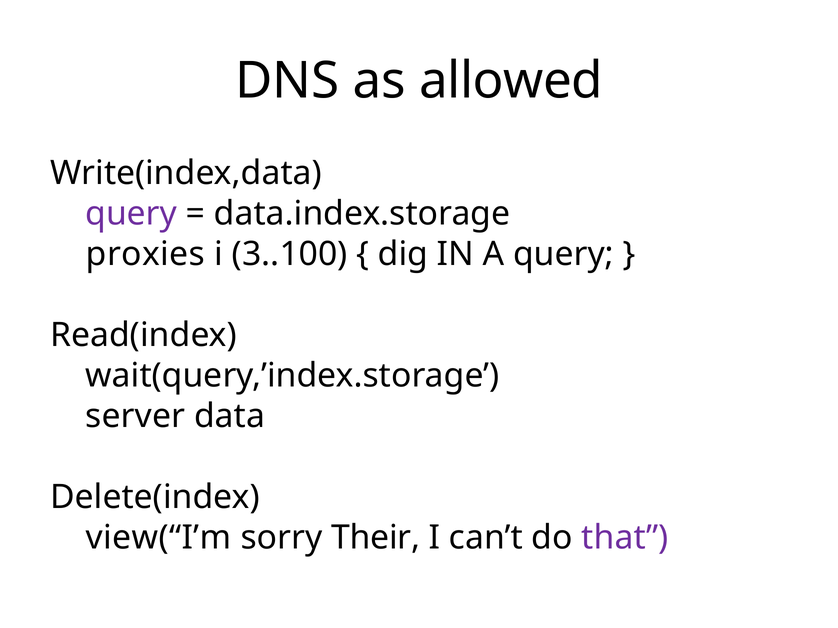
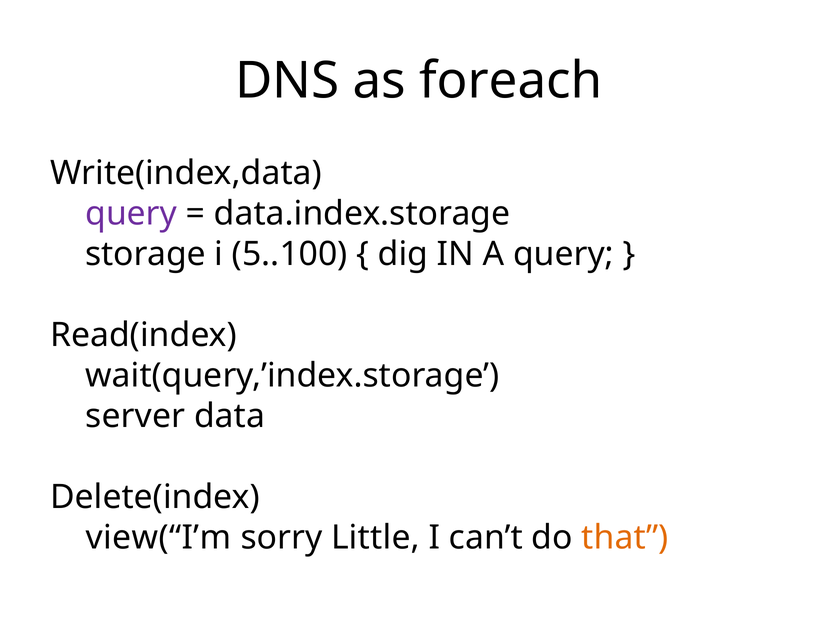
allowed: allowed -> foreach
proxies: proxies -> storage
3..100: 3..100 -> 5..100
Their: Their -> Little
that colour: purple -> orange
